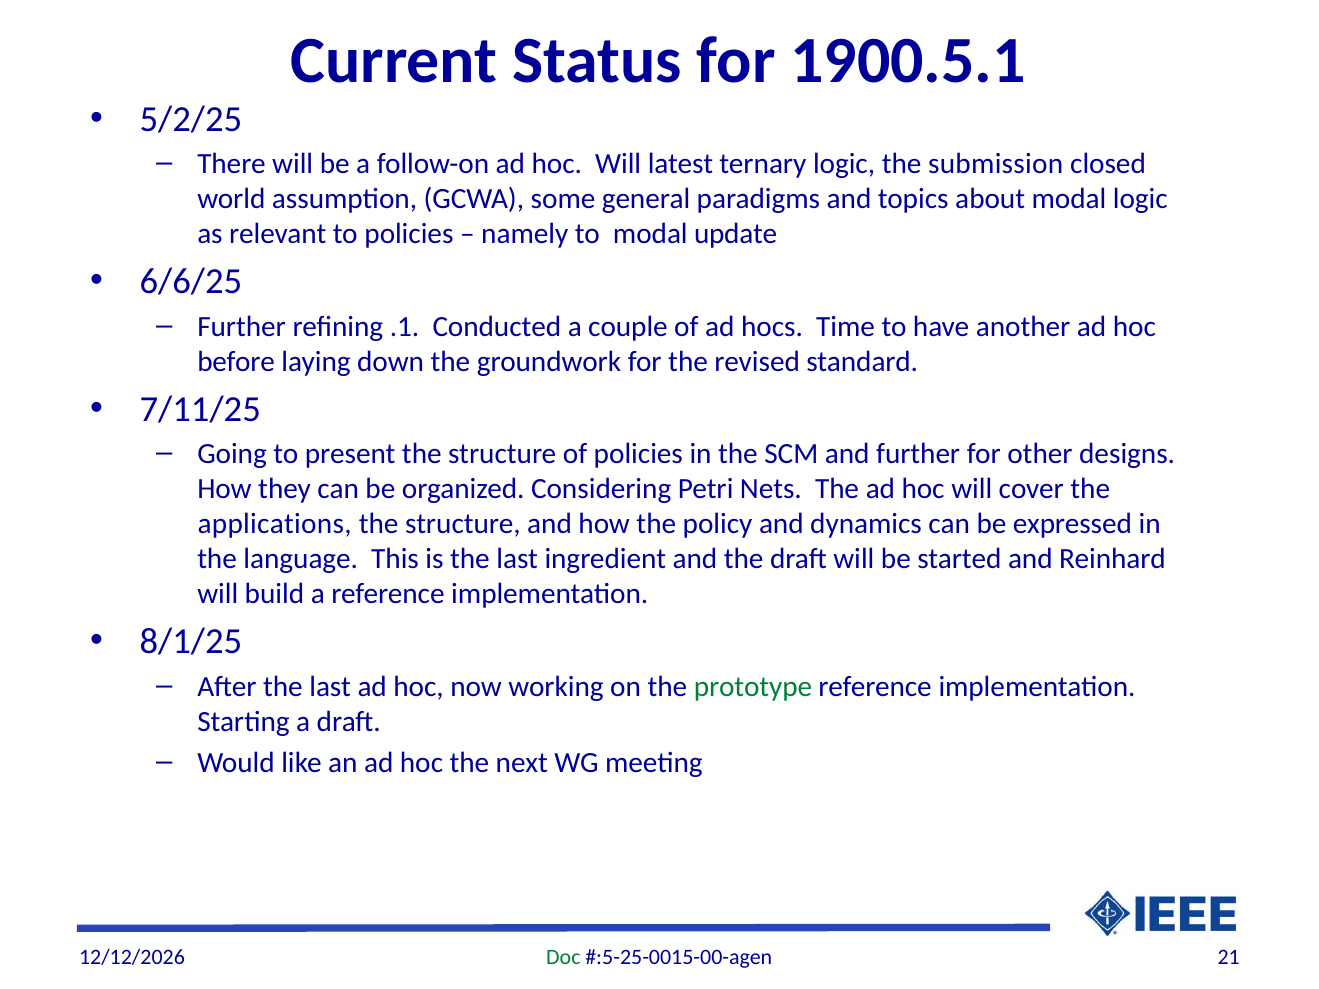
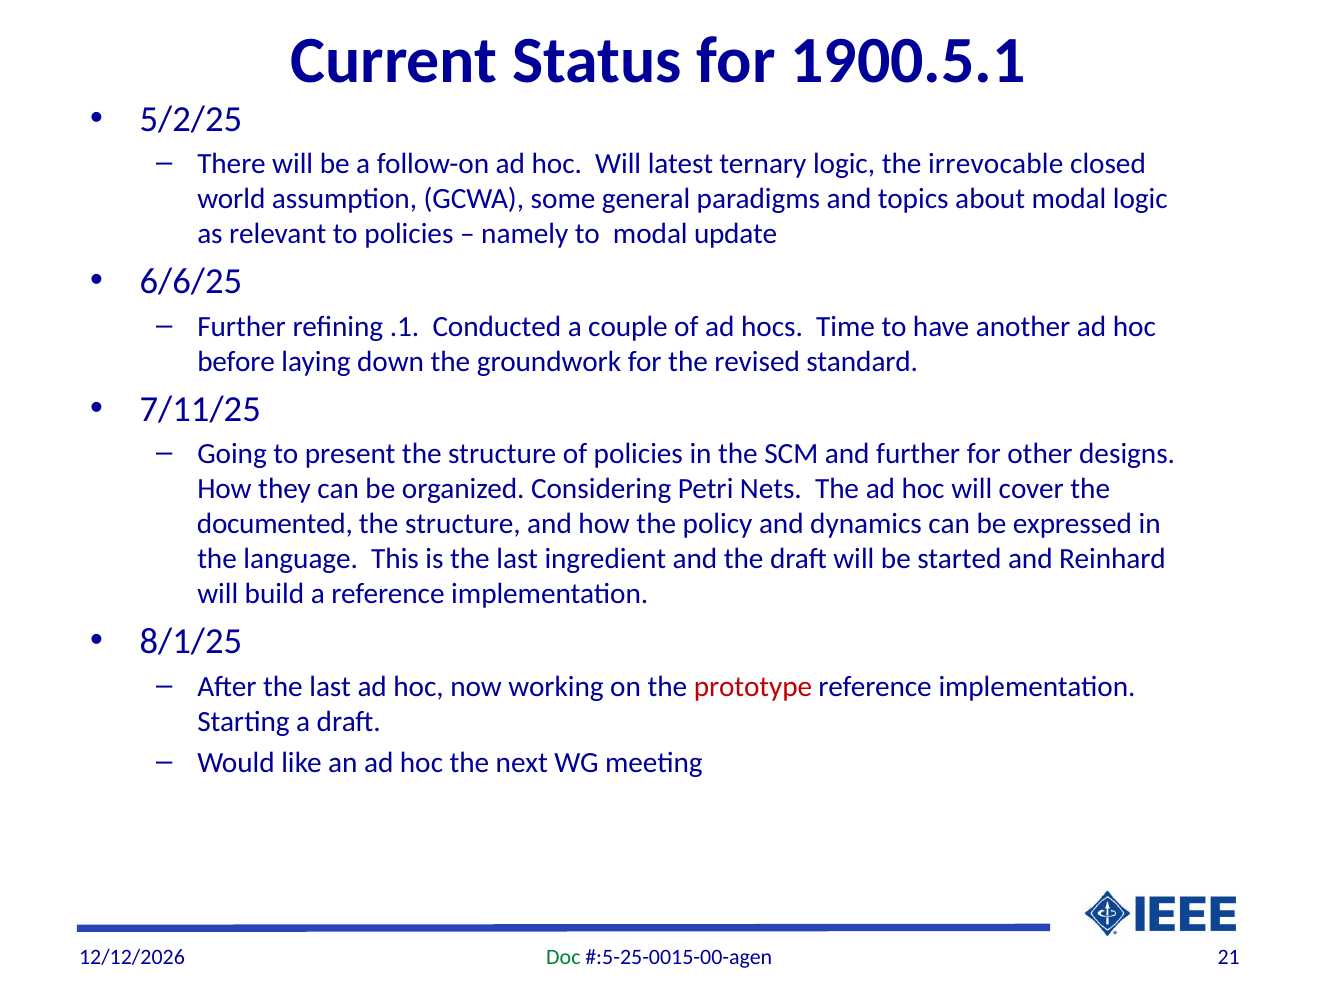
submission: submission -> irrevocable
applications: applications -> documented
prototype colour: green -> red
